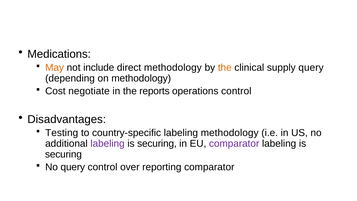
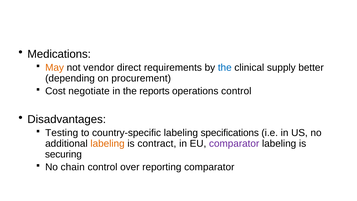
include: include -> vendor
direct methodology: methodology -> requirements
the at (225, 68) colour: orange -> blue
supply query: query -> better
on methodology: methodology -> procurement
labeling methodology: methodology -> specifications
labeling at (108, 143) colour: purple -> orange
securing at (157, 143): securing -> contract
No query: query -> chain
